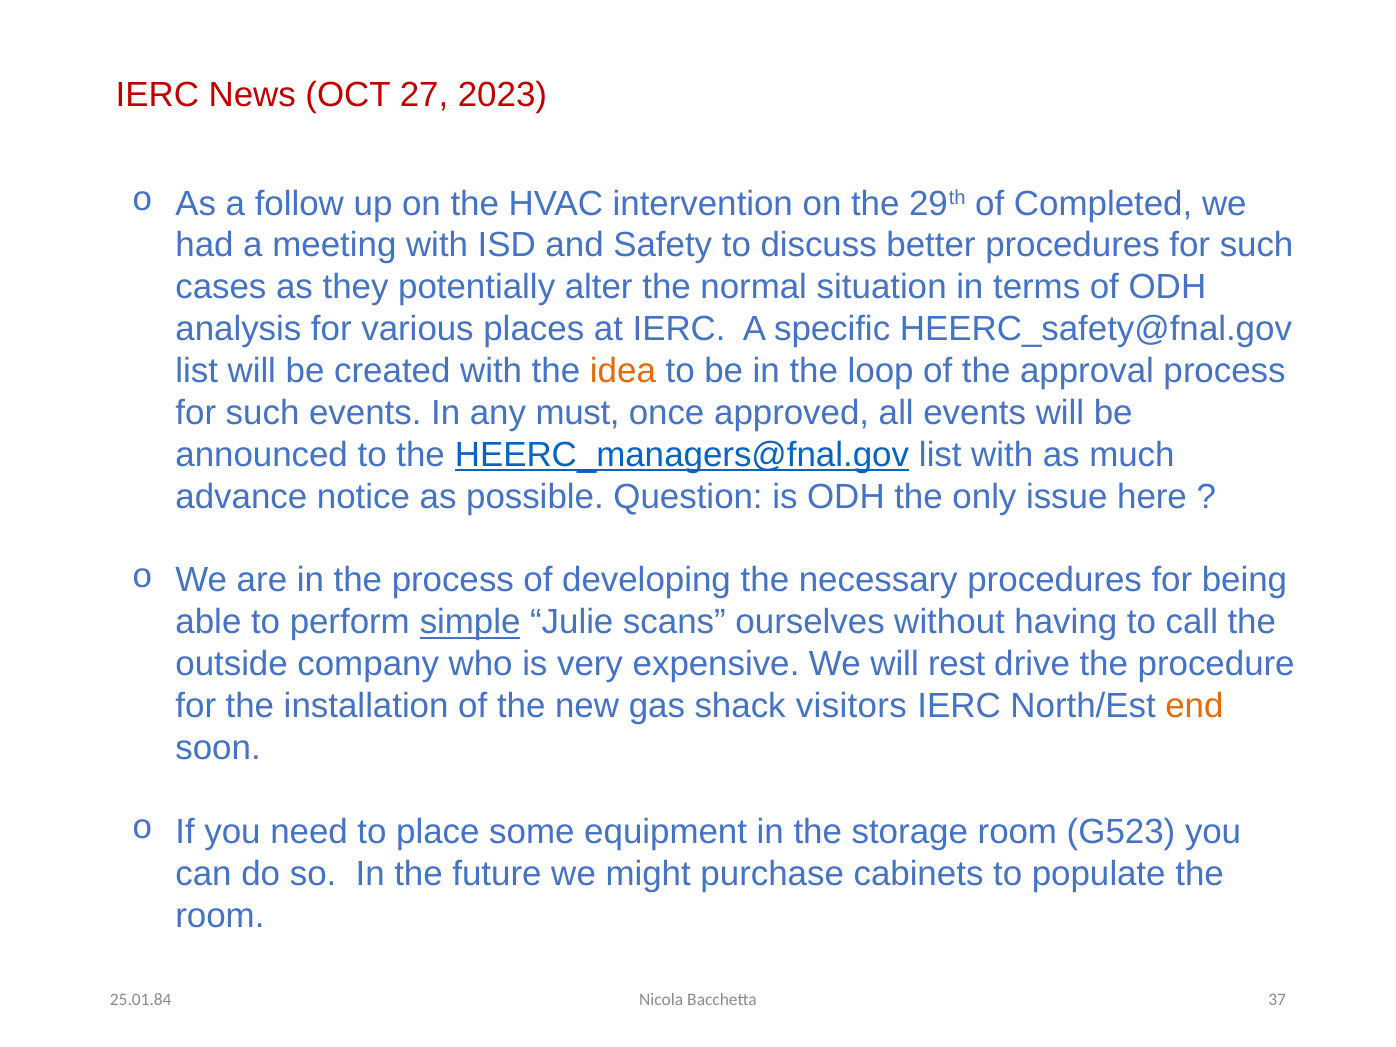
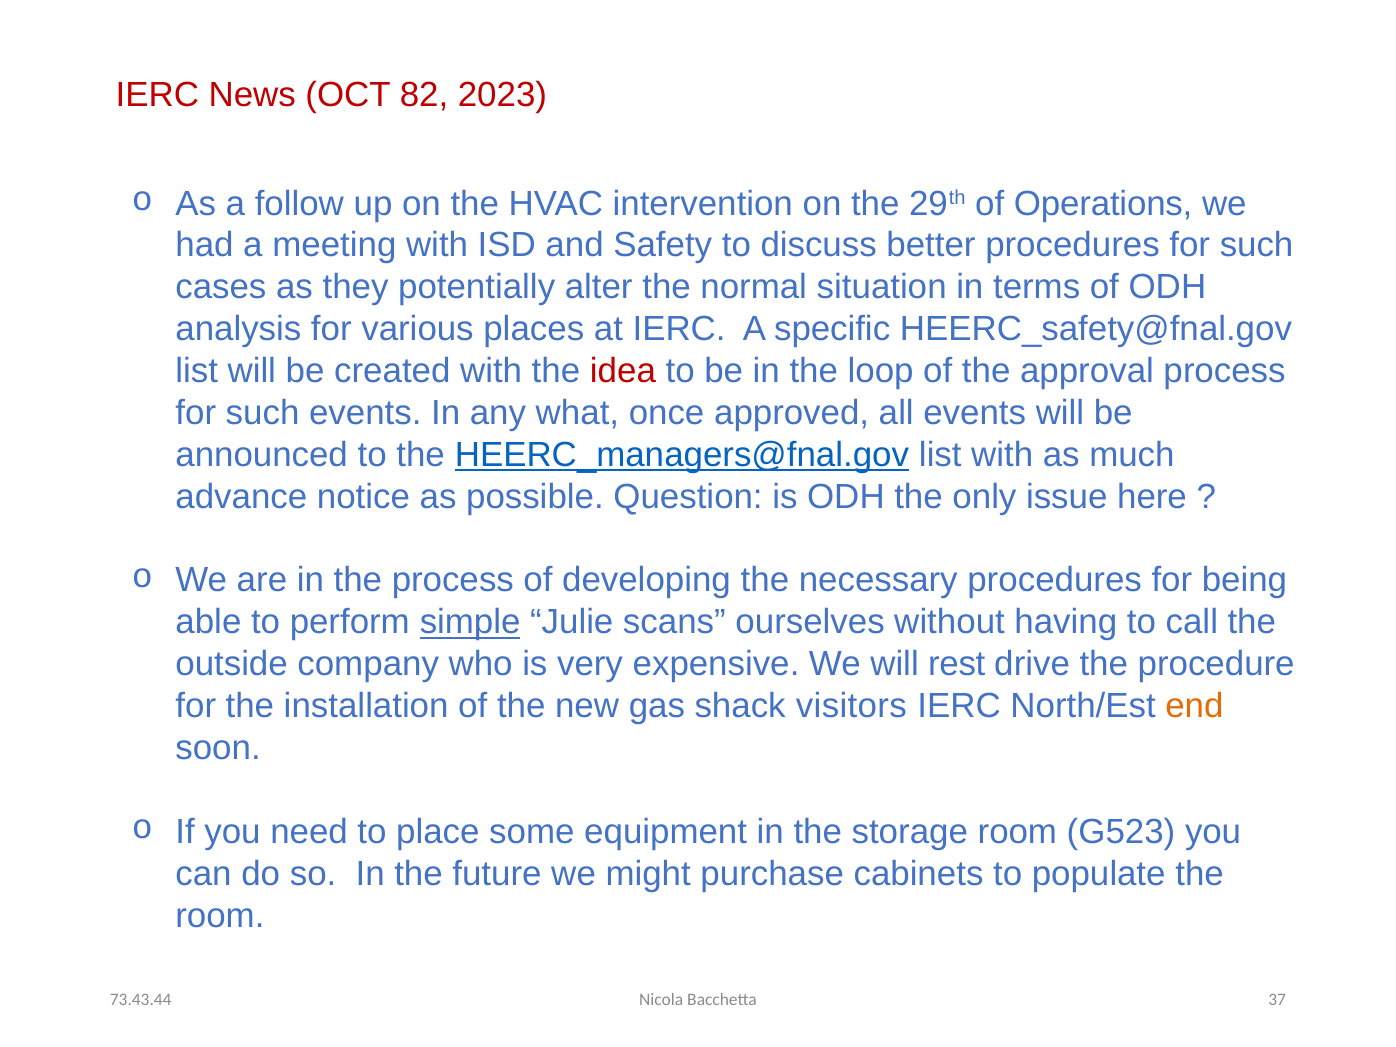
27: 27 -> 82
Completed: Completed -> Operations
idea colour: orange -> red
must: must -> what
25.01.84: 25.01.84 -> 73.43.44
